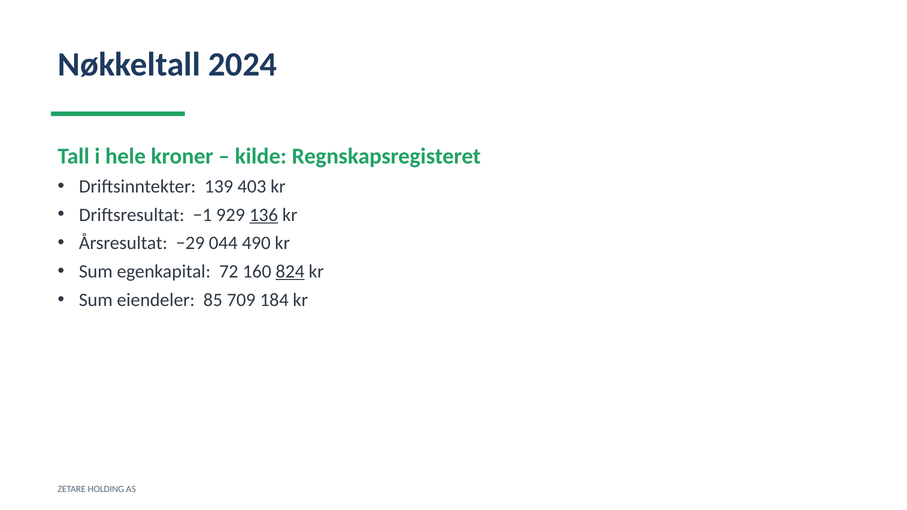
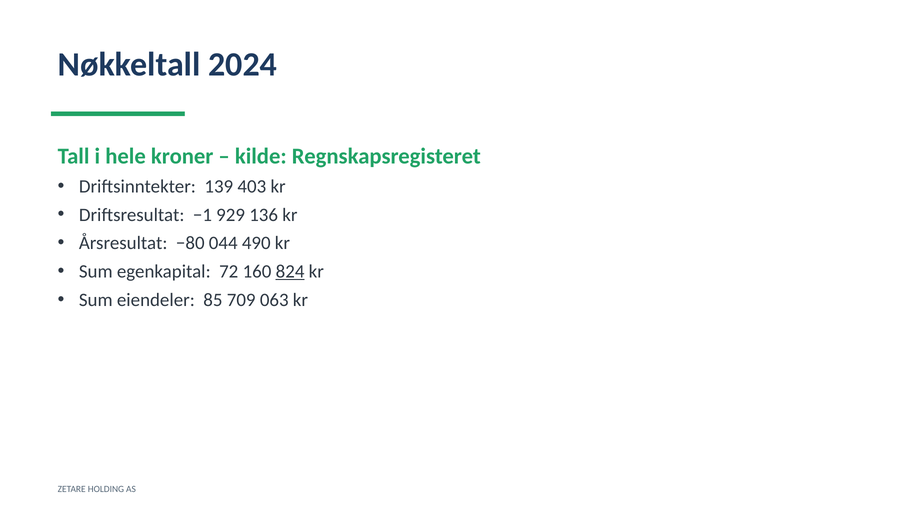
136 underline: present -> none
−29: −29 -> −80
184: 184 -> 063
